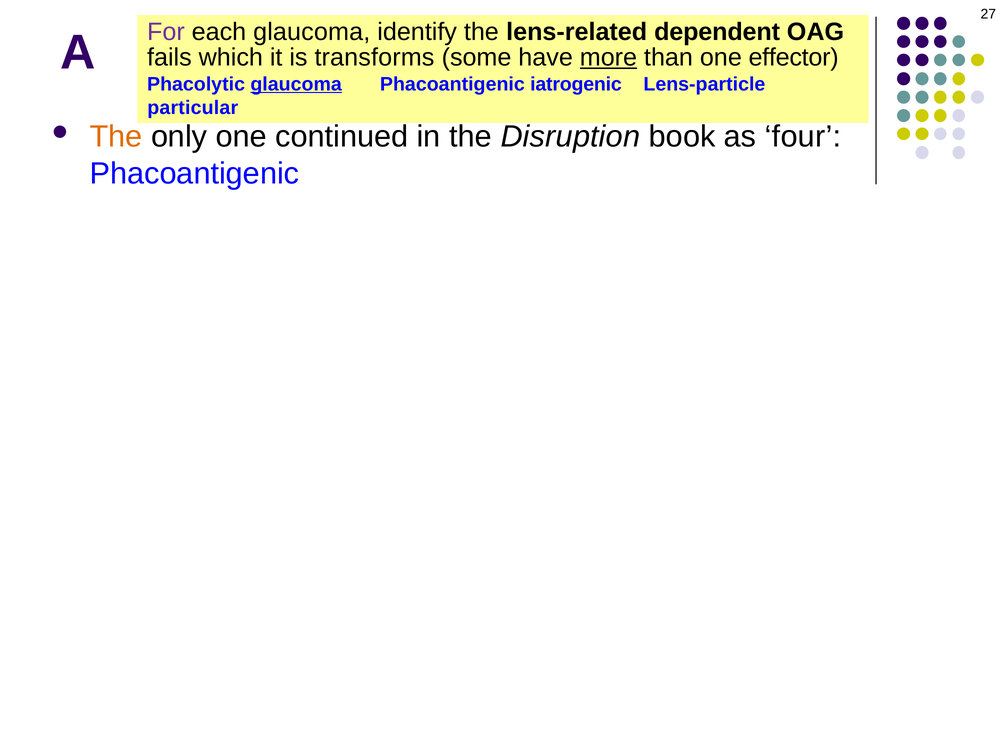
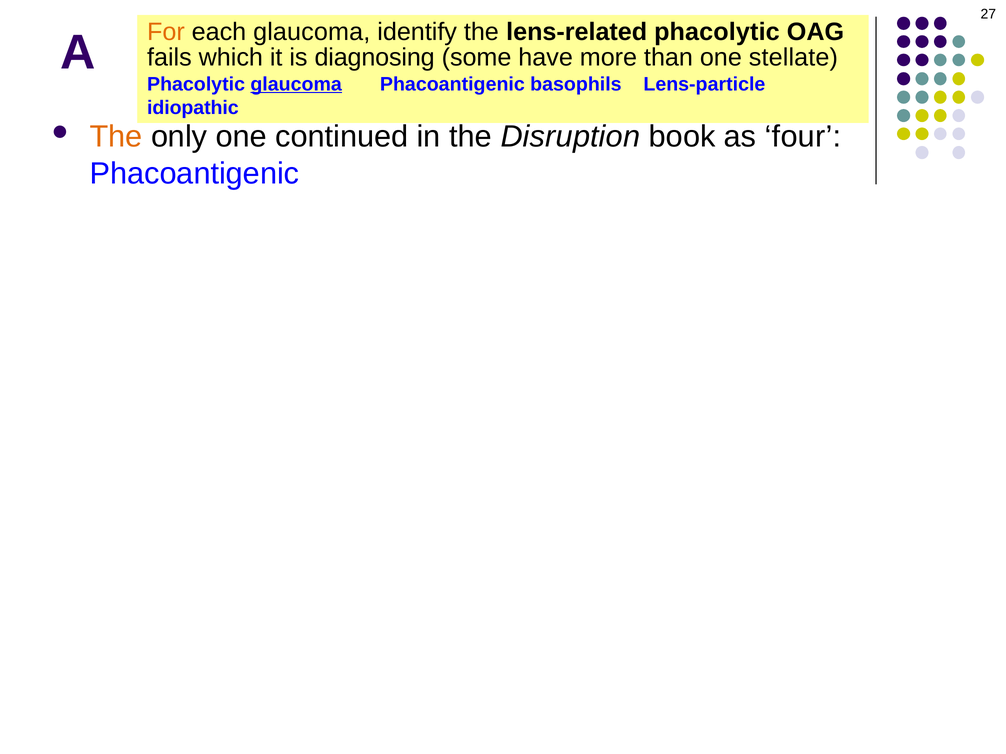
For colour: purple -> orange
lens-related dependent: dependent -> phacolytic
transforms: transforms -> diagnosing
more underline: present -> none
effector: effector -> stellate
iatrogenic: iatrogenic -> basophils
particular: particular -> idiopathic
